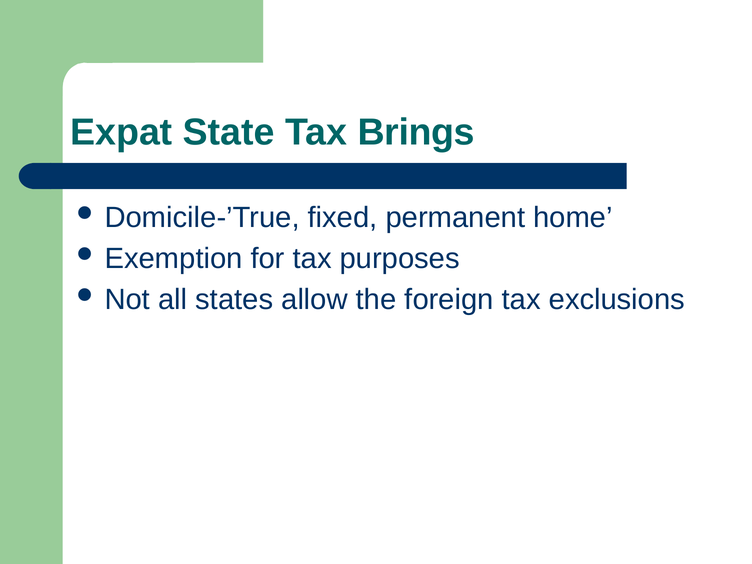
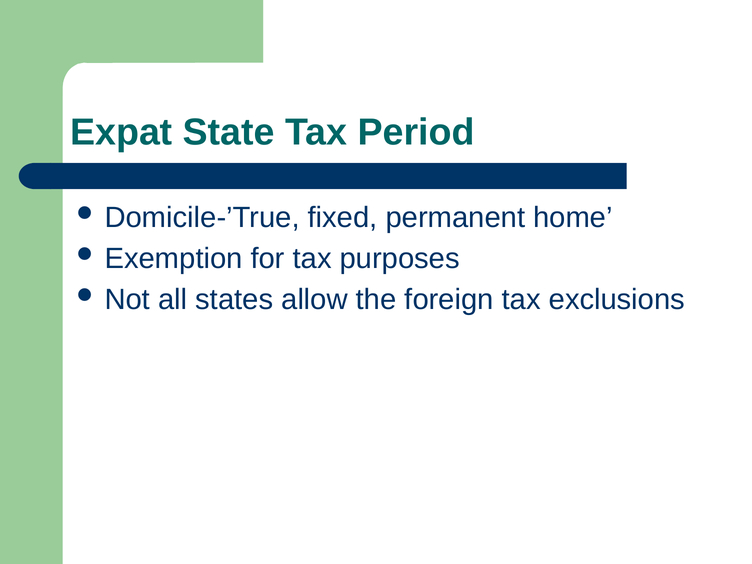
Brings: Brings -> Period
